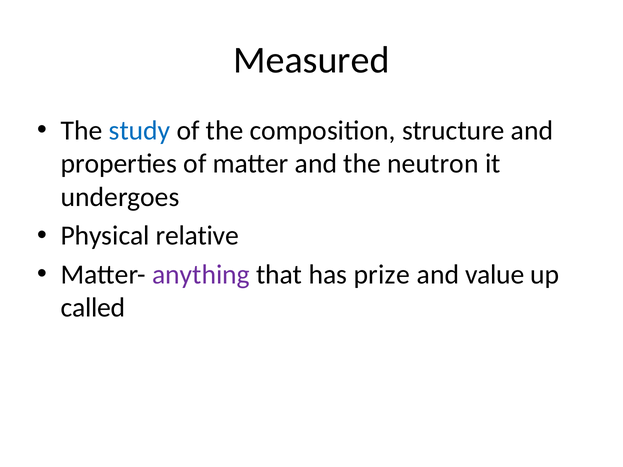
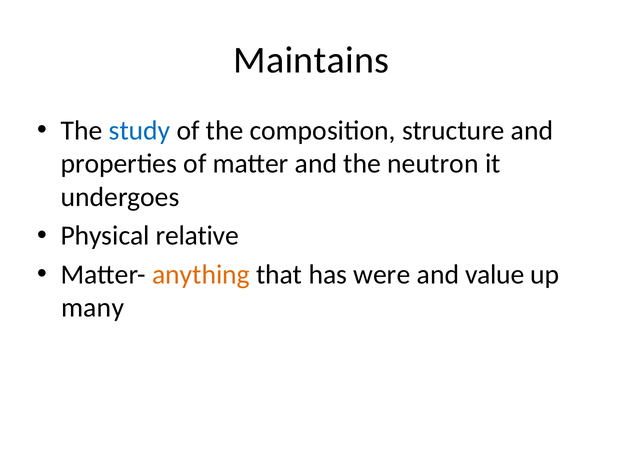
Measured: Measured -> Maintains
anything colour: purple -> orange
prize: prize -> were
called: called -> many
